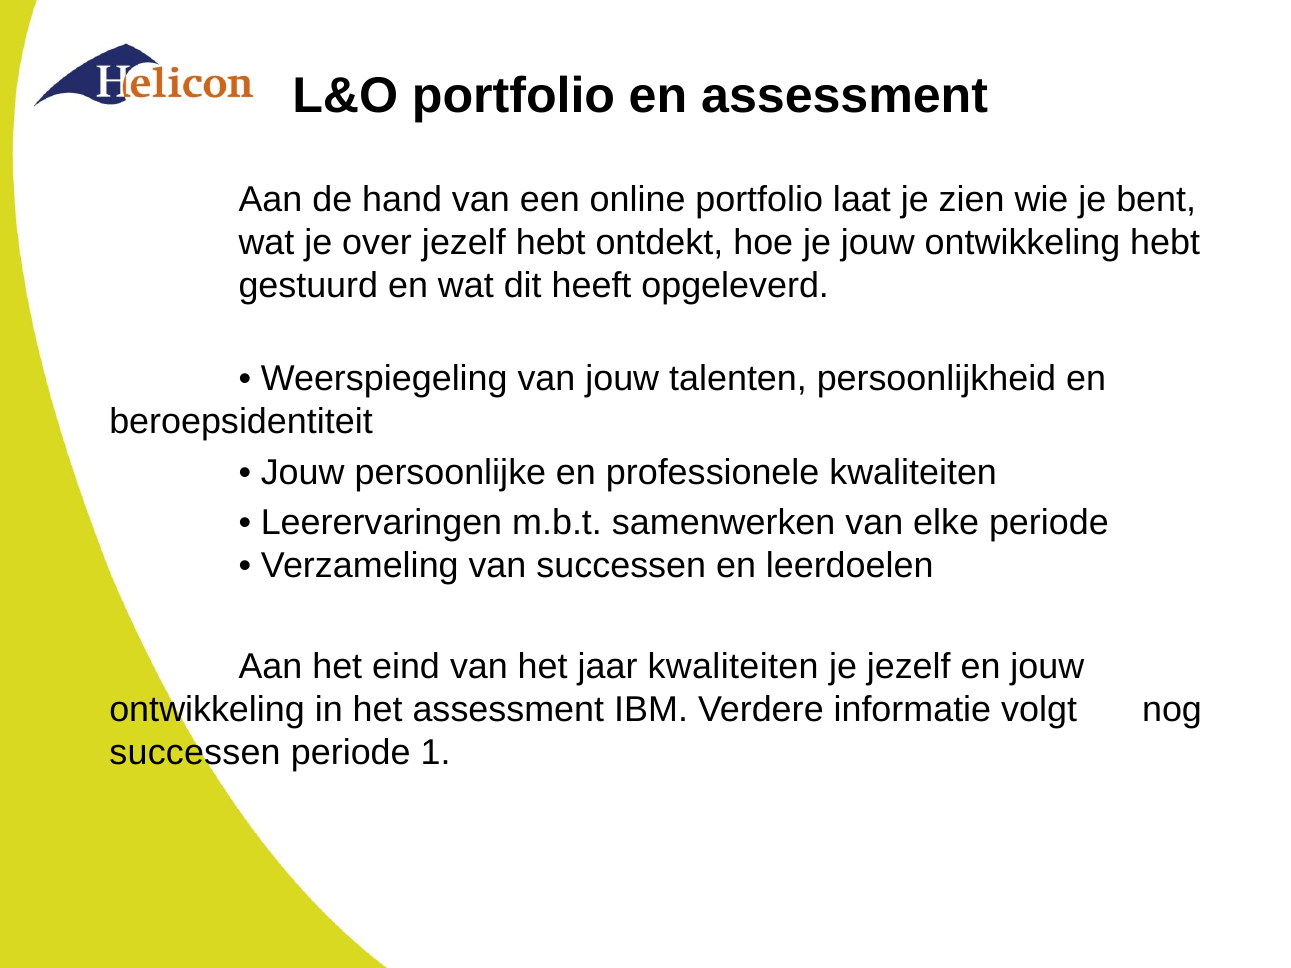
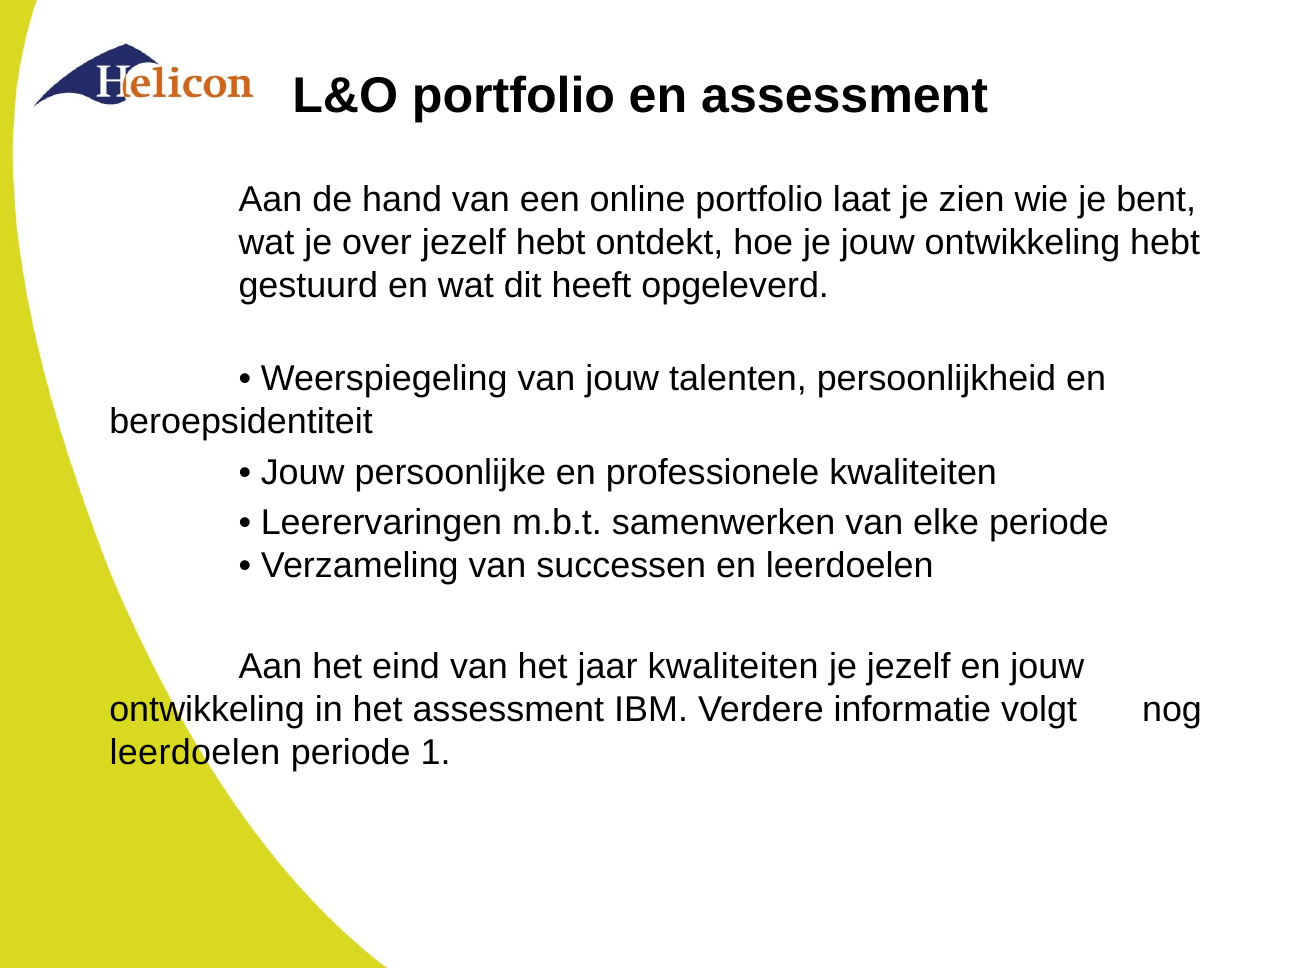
successen at (195, 753): successen -> leerdoelen
